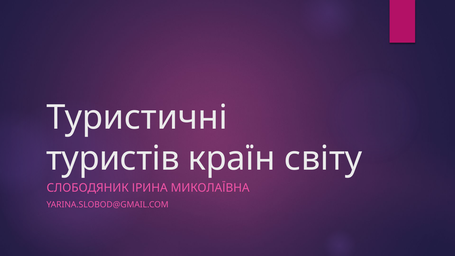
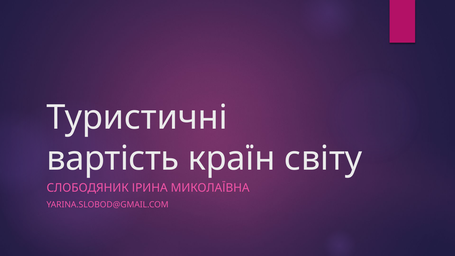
туристів: туристів -> вартість
